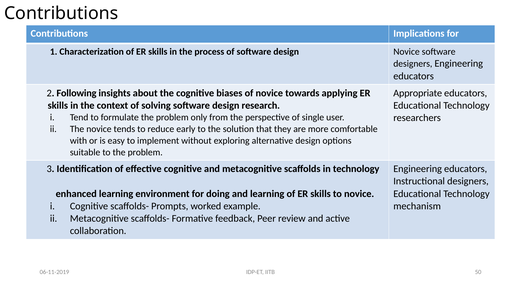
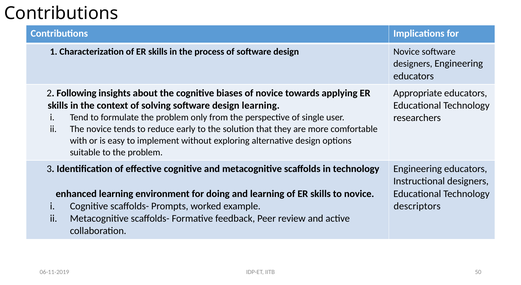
design research: research -> learning
mechanism: mechanism -> descriptors
